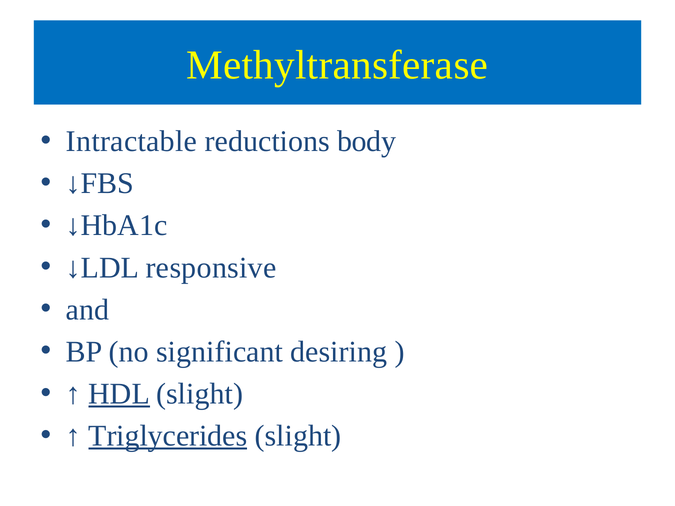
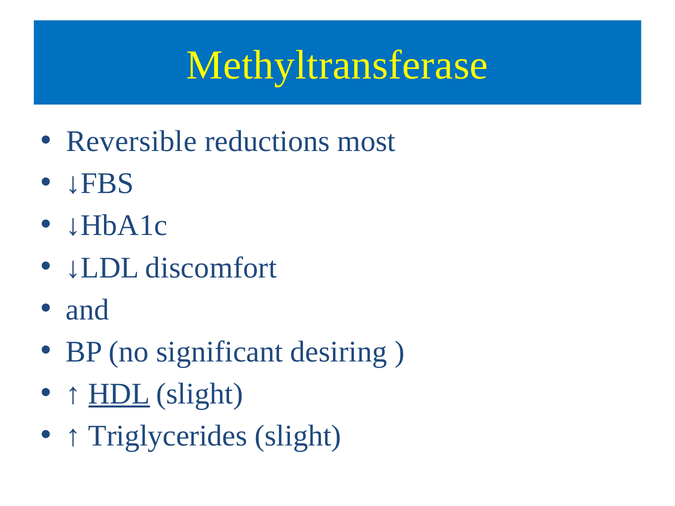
Intractable: Intractable -> Reversible
body: body -> most
responsive: responsive -> discomfort
Triglycerides underline: present -> none
